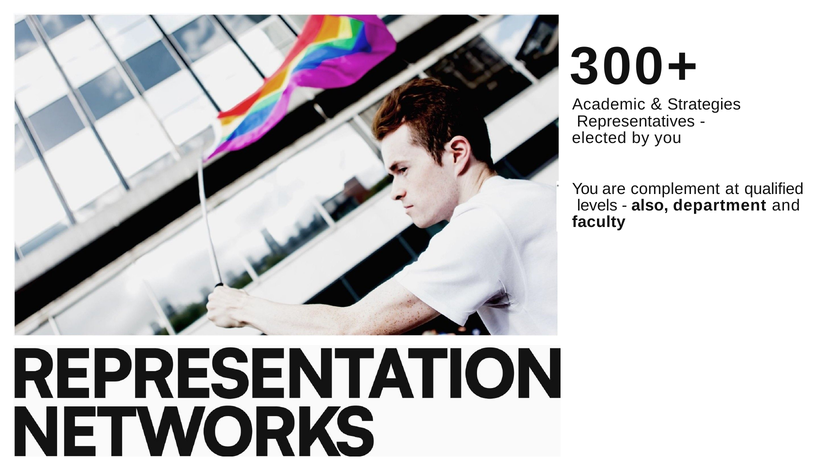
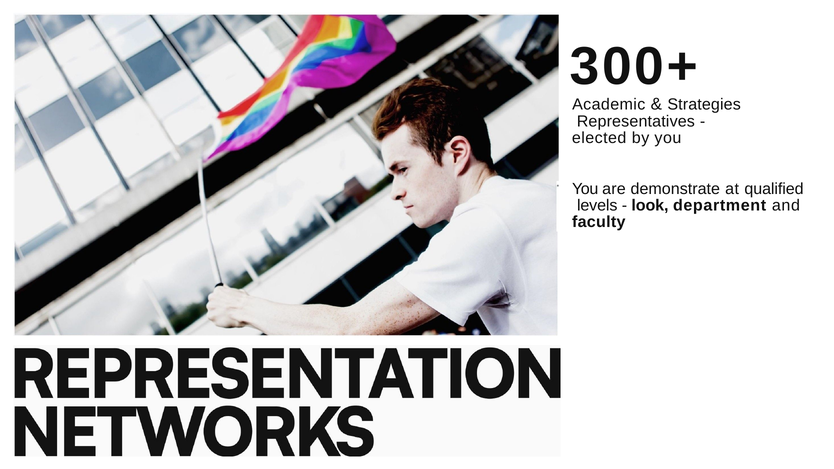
complement: complement -> demonstrate
also: also -> look
